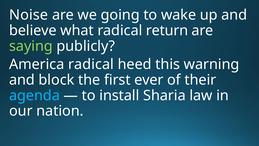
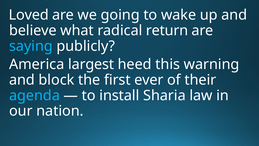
Noise: Noise -> Loved
saying colour: light green -> light blue
America radical: radical -> largest
